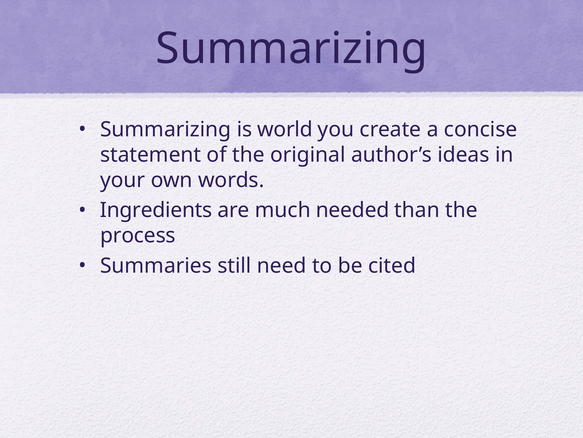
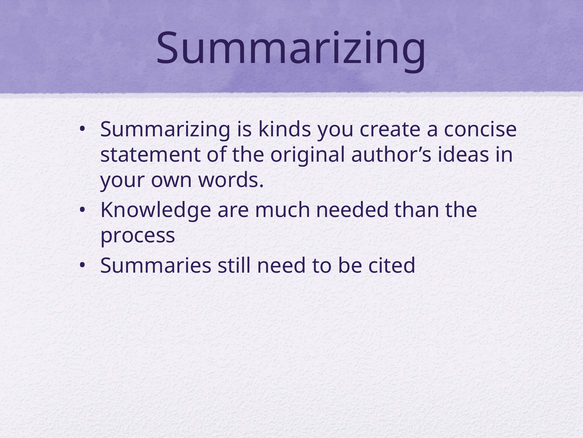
world: world -> kinds
Ingredients: Ingredients -> Knowledge
